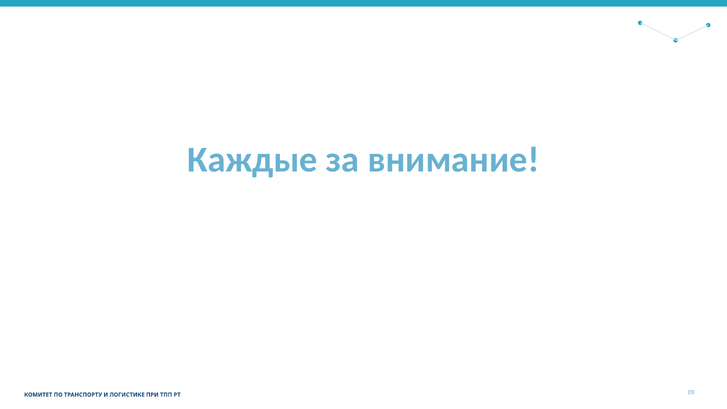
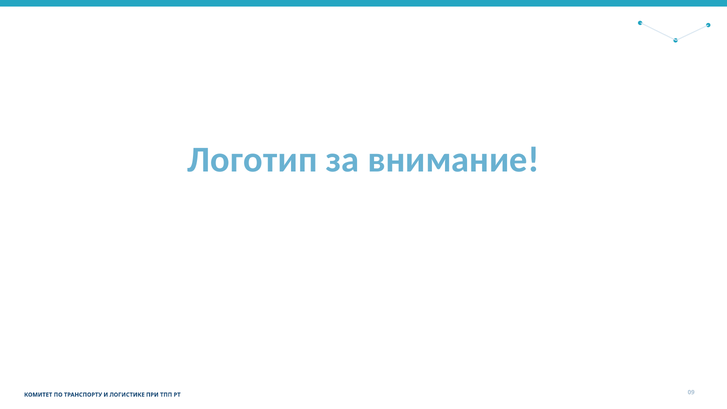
Каждые: Каждые -> Логотип
